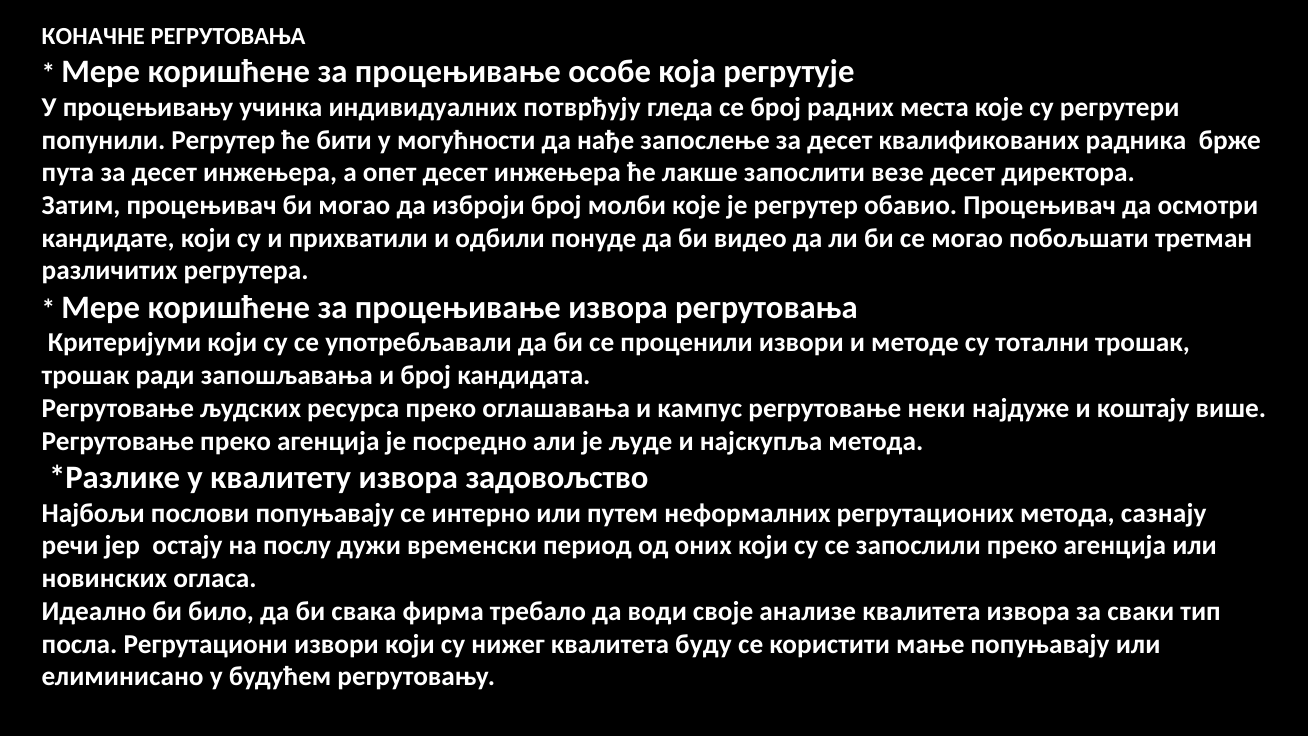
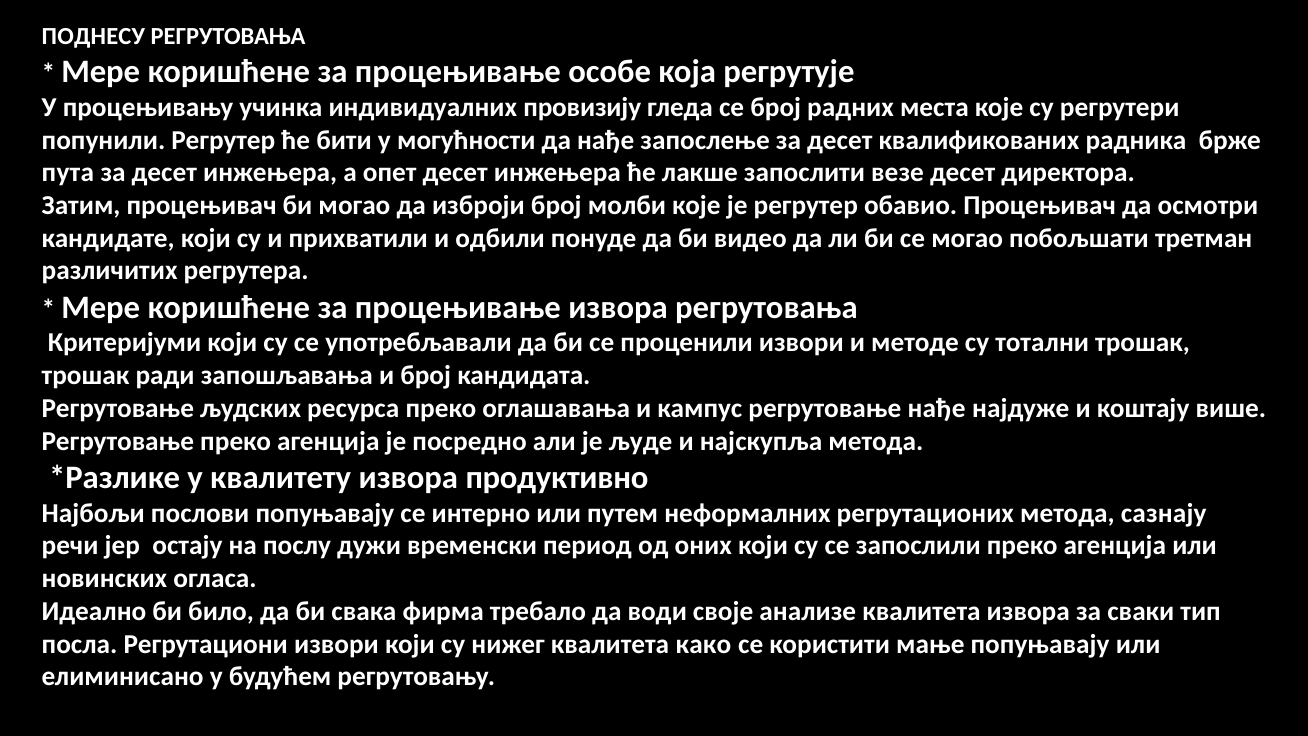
КОНАЧНЕ: КОНАЧНЕ -> ПОДНЕСУ
потврђују: потврђују -> провизију
регрутовање неки: неки -> нађе
задовољство: задовољство -> продуктивно
буду: буду -> како
